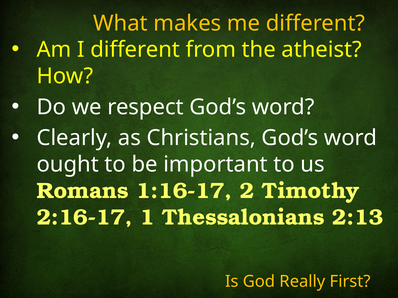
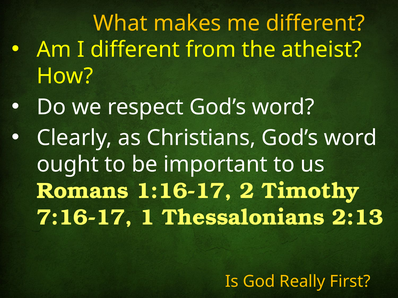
2:16-17: 2:16-17 -> 7:16-17
